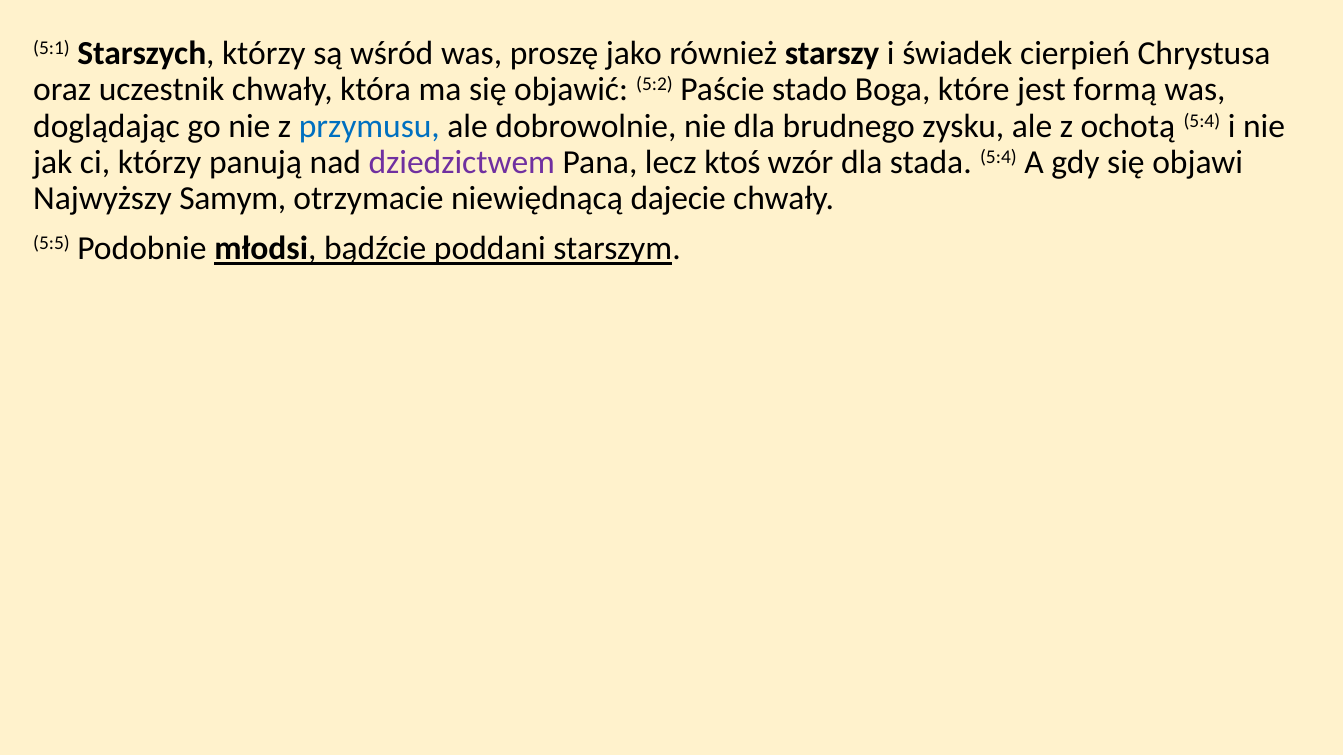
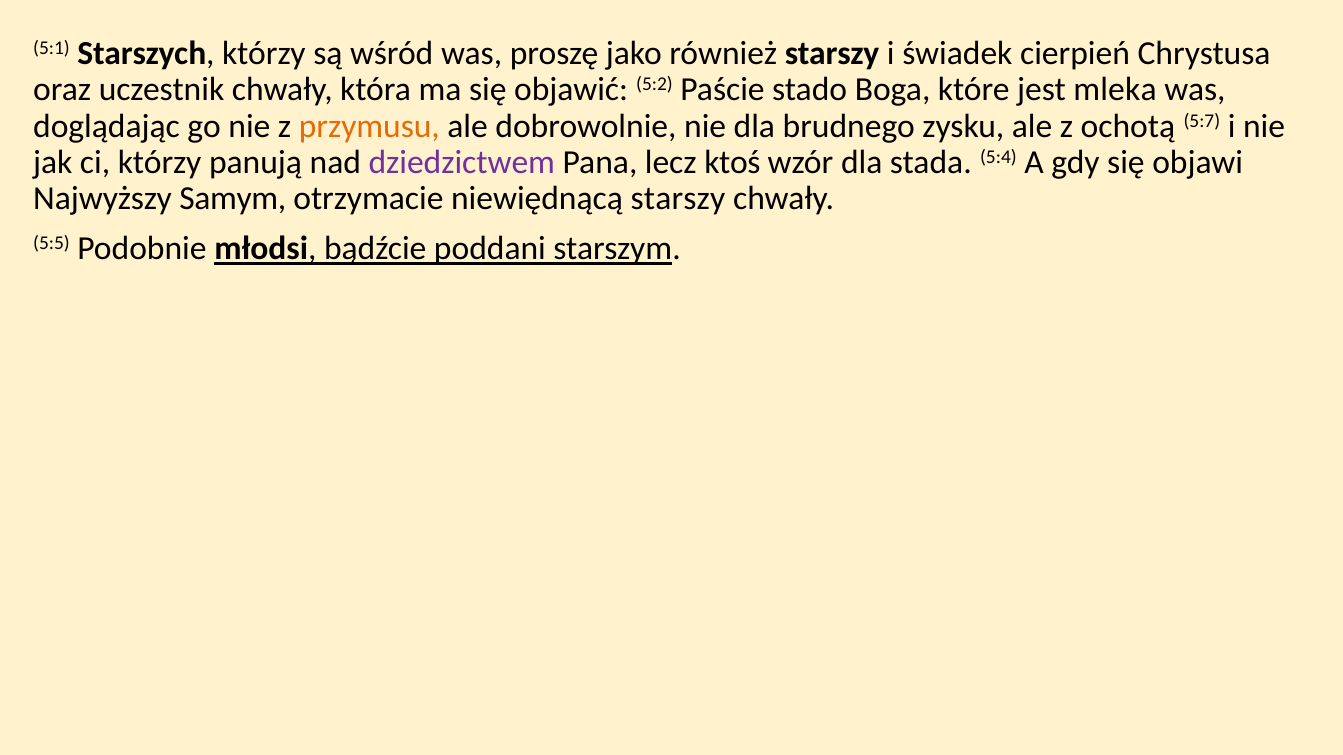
formą: formą -> mleka
przymusu colour: blue -> orange
ochotą 5:4: 5:4 -> 5:7
niewiędnącą dajecie: dajecie -> starszy
